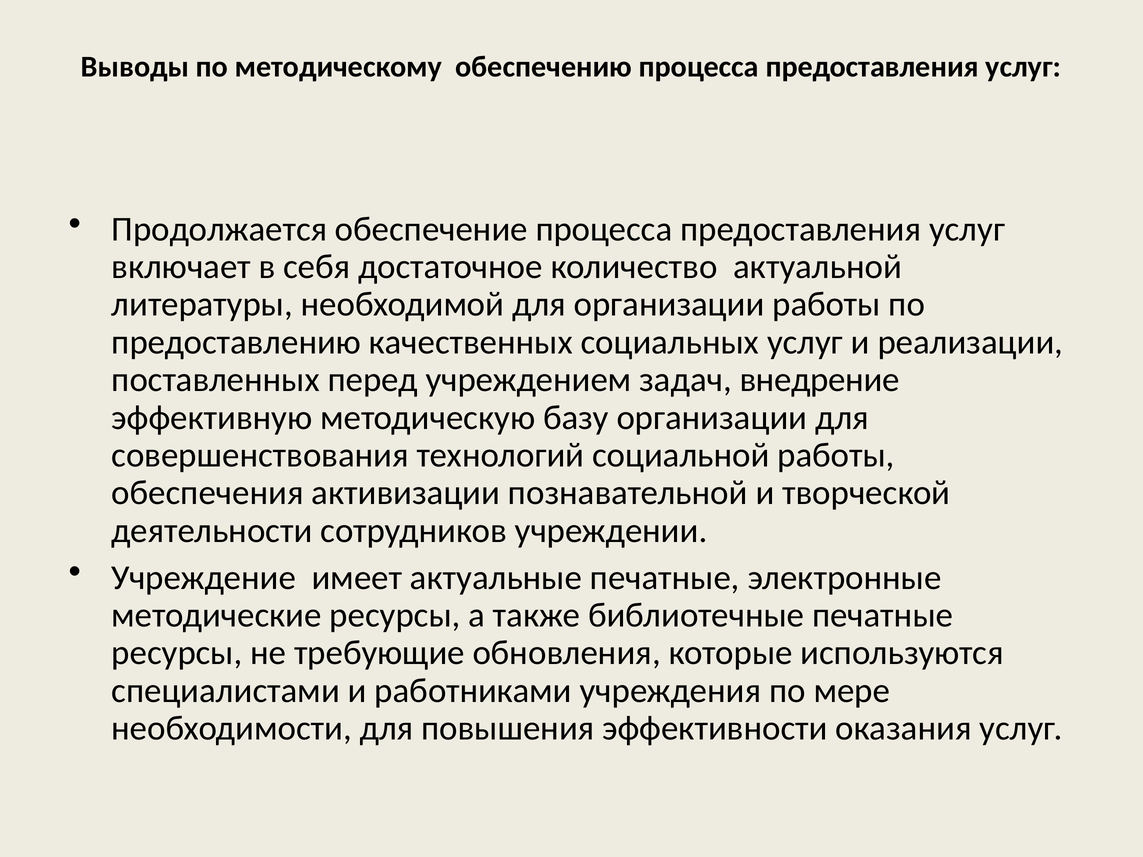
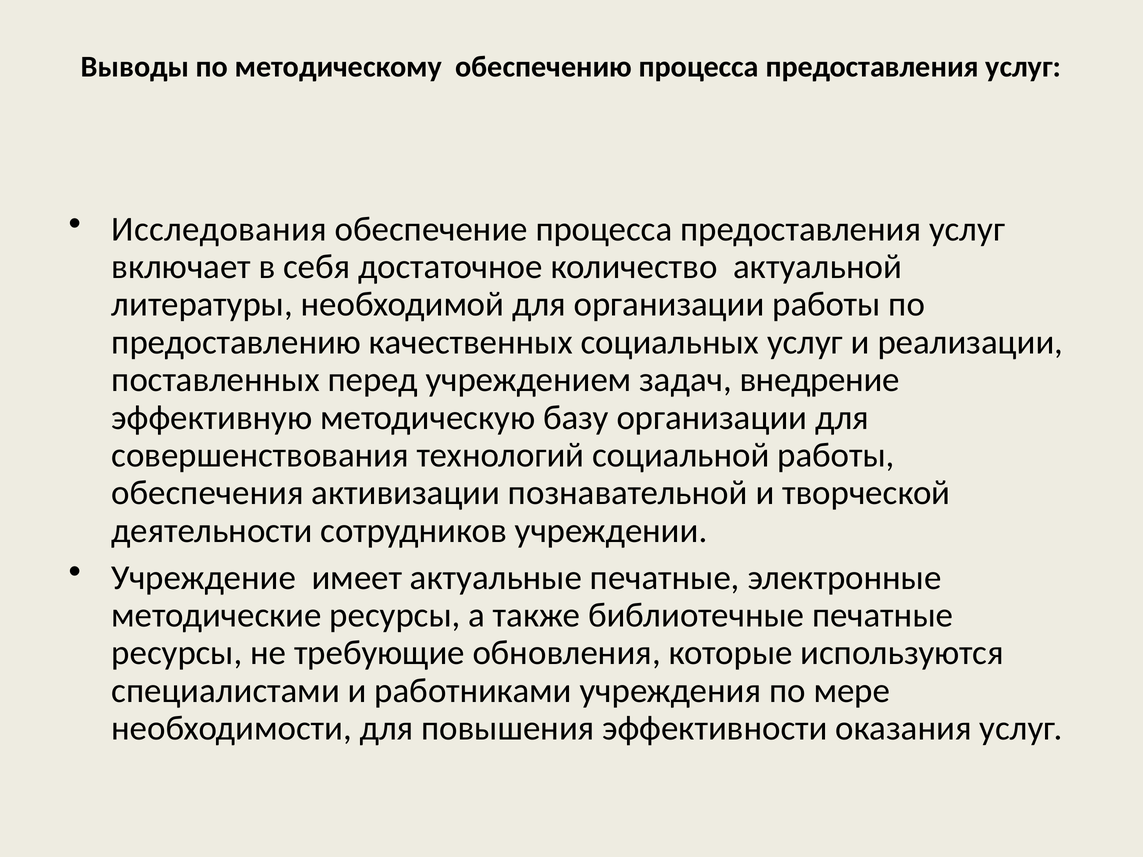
Продолжается: Продолжается -> Исследования
